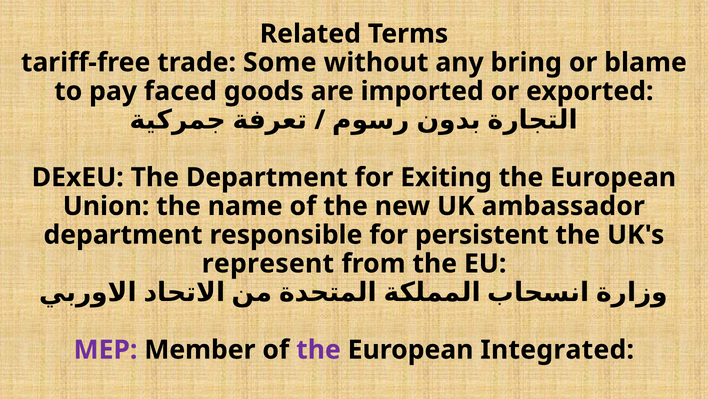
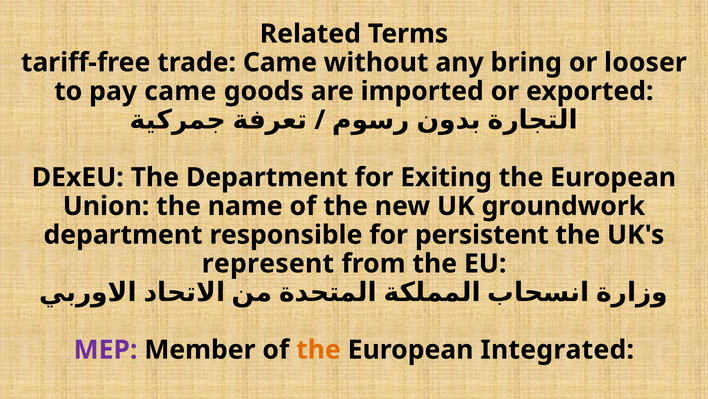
trade Some: Some -> Came
blame: blame -> looser
pay faced: faced -> came
ambassador: ambassador -> groundwork
the at (318, 349) colour: purple -> orange
